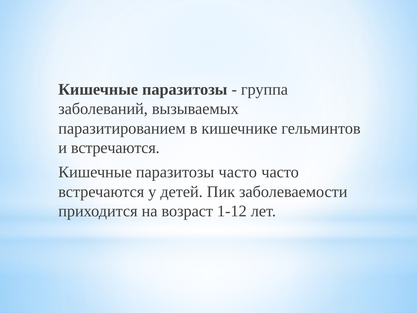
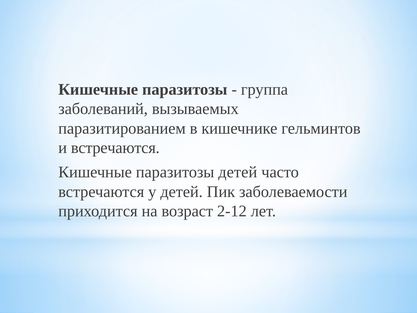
паразитозы часто: часто -> детей
1-12: 1-12 -> 2-12
